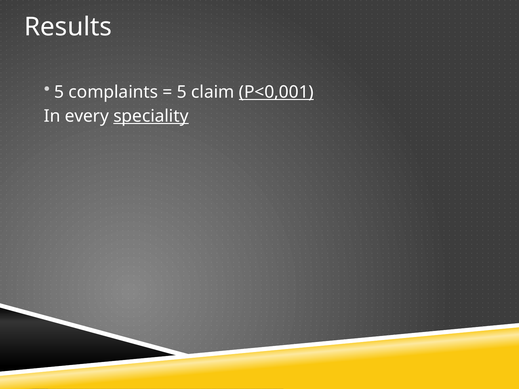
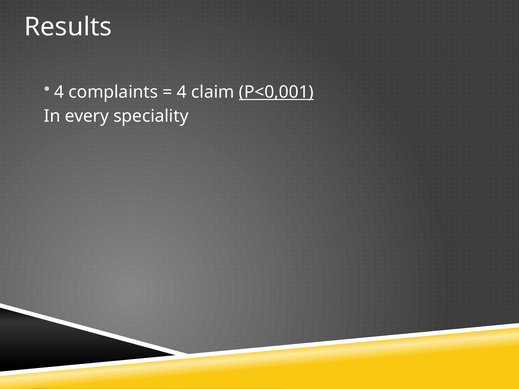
5 at (59, 92): 5 -> 4
5 at (182, 92): 5 -> 4
speciality underline: present -> none
